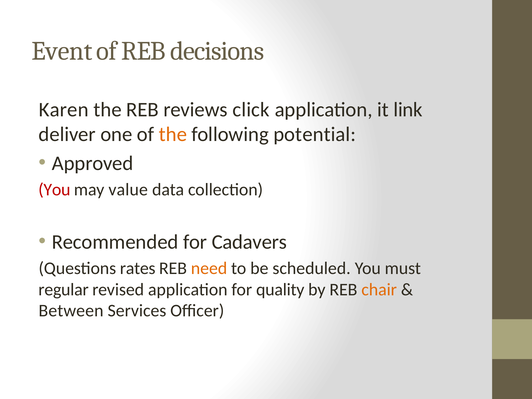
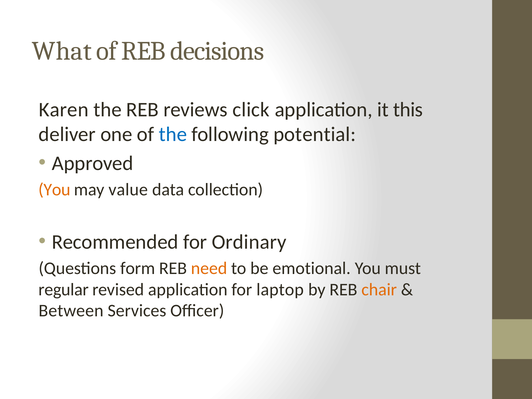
Event: Event -> What
link: link -> this
the at (173, 134) colour: orange -> blue
You at (54, 190) colour: red -> orange
Cadavers: Cadavers -> Ordinary
rates: rates -> form
scheduled: scheduled -> emotional
quality: quality -> laptop
